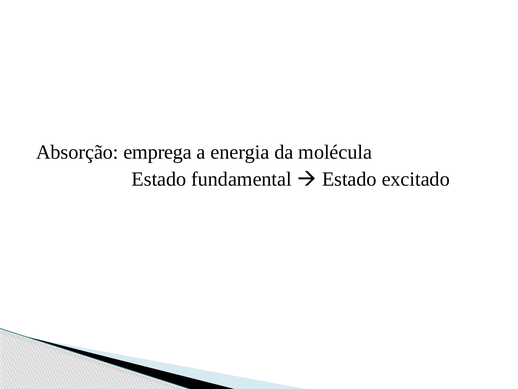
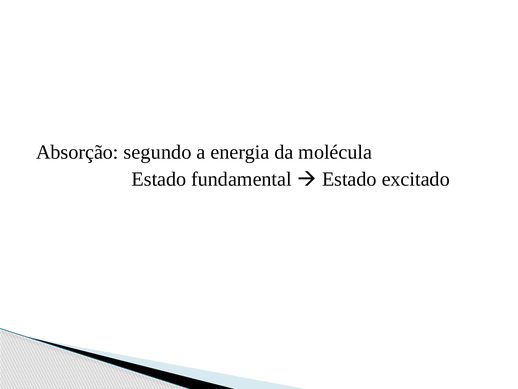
emprega: emprega -> segundo
